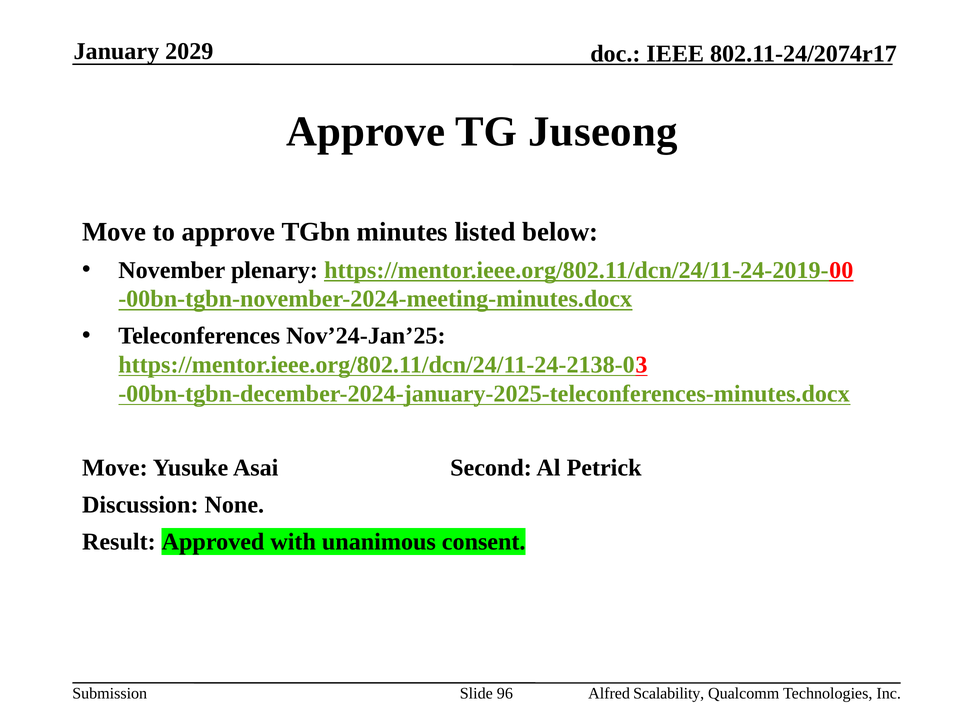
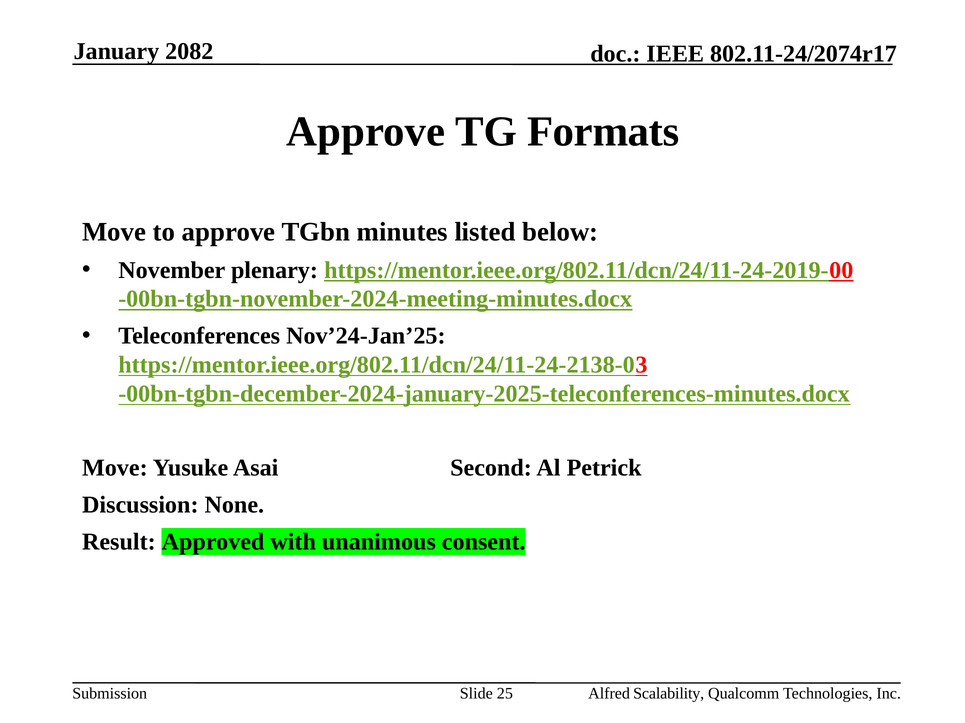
2029: 2029 -> 2082
Juseong: Juseong -> Formats
96: 96 -> 25
